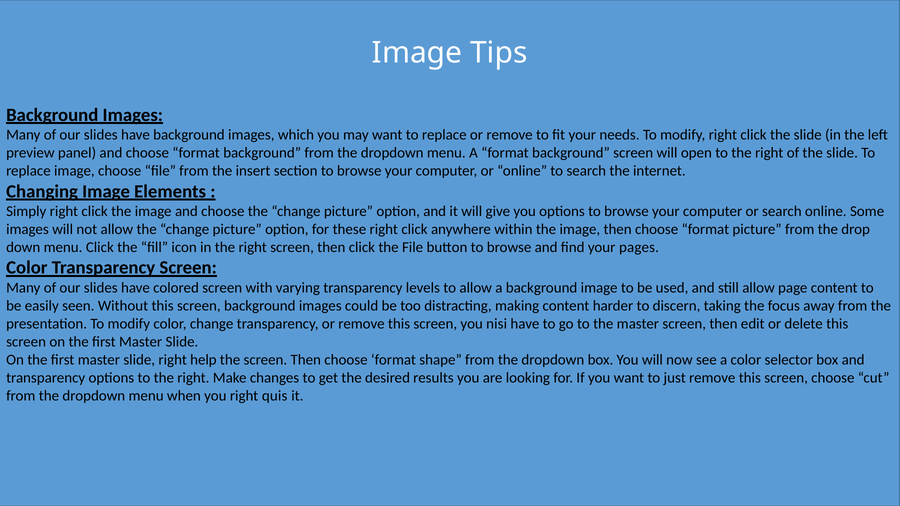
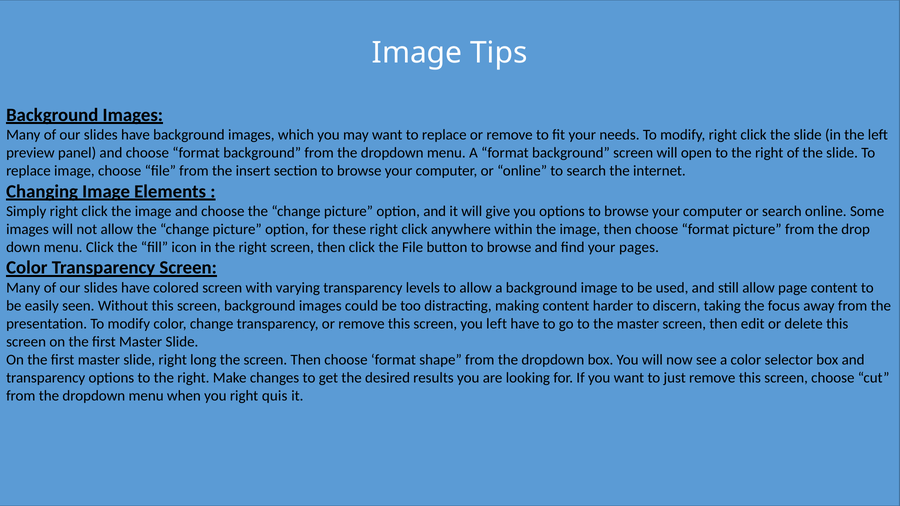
you nisi: nisi -> left
help: help -> long
